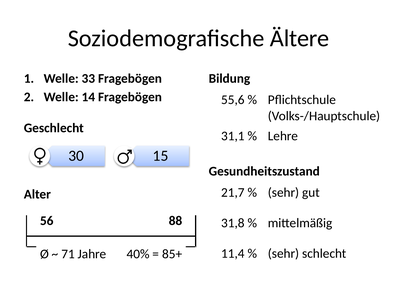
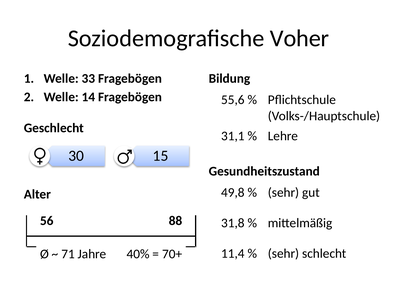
Ältere: Ältere -> Voher
21,7: 21,7 -> 49,8
85+: 85+ -> 70+
